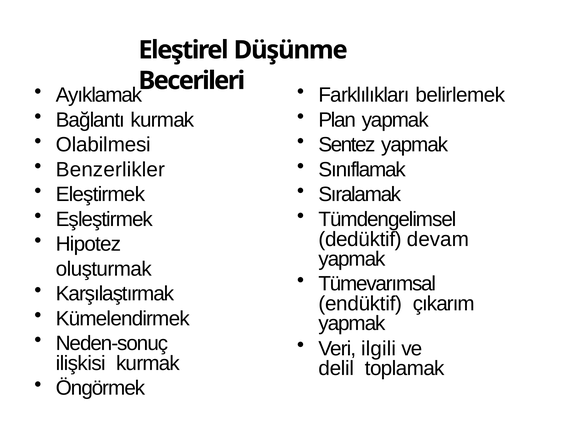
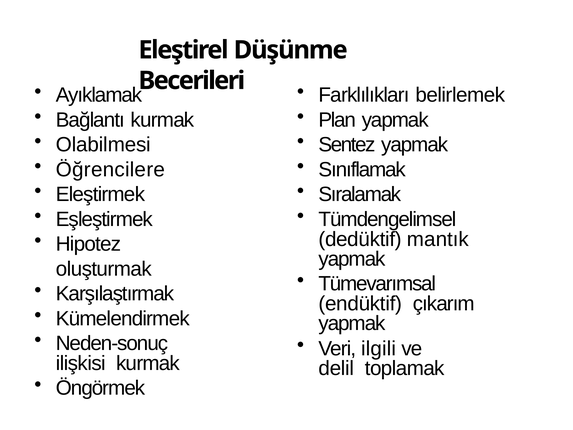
Benzerlikler: Benzerlikler -> Öğrencilere
devam: devam -> mantık
